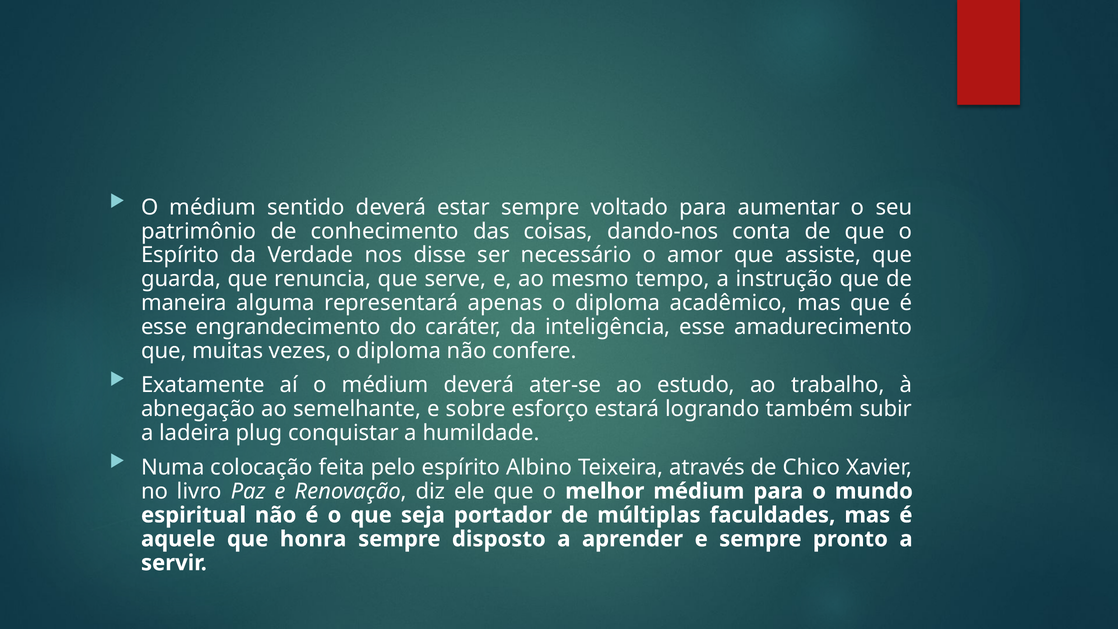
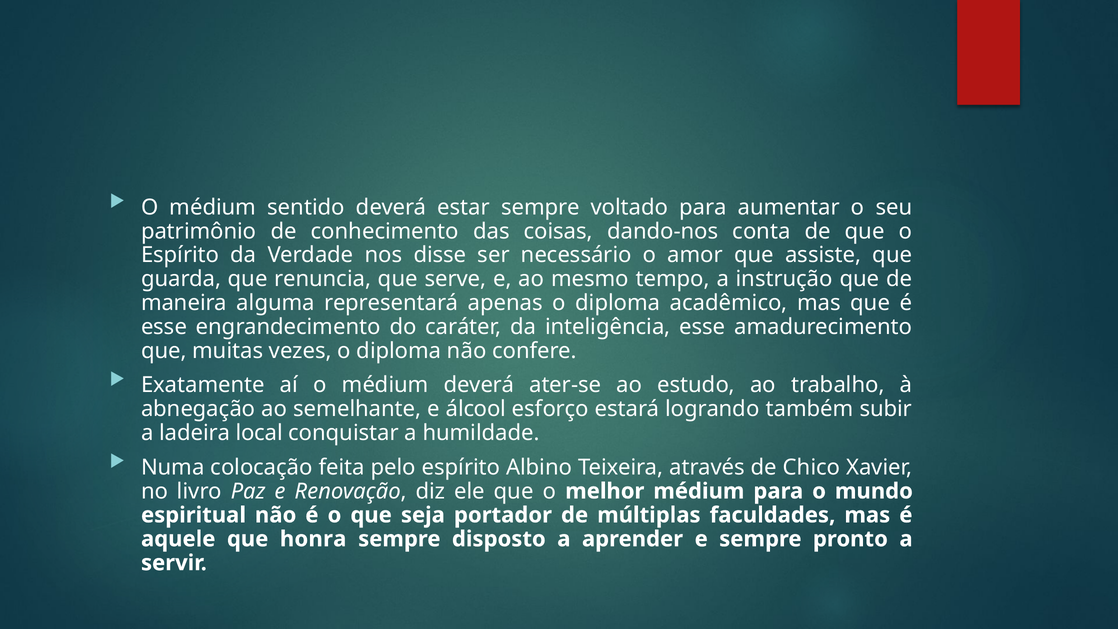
sobre: sobre -> álcool
plug: plug -> local
